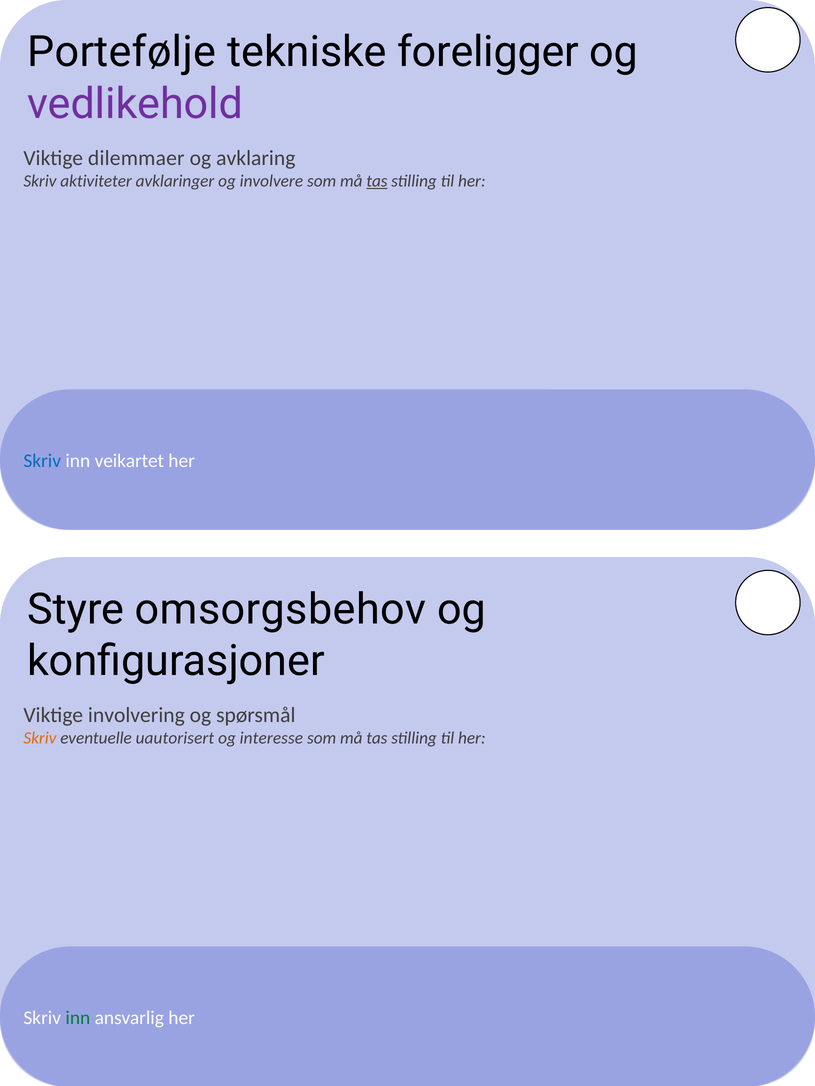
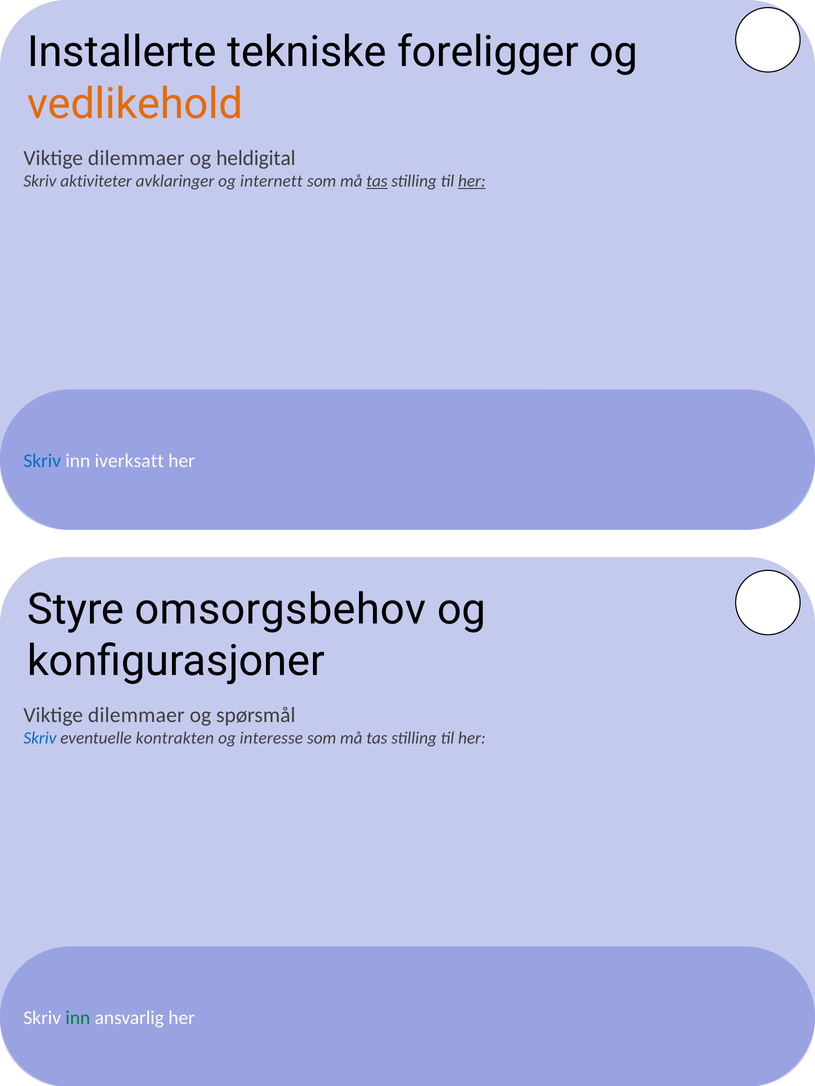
Portefølje: Portefølje -> Installerte
vedlikehold colour: purple -> orange
avklaring: avklaring -> heldigital
involvere: involvere -> internett
her at (472, 181) underline: none -> present
veikartet: veikartet -> iverksatt
involvering at (136, 716): involvering -> dilemmaer
Skriv at (40, 739) colour: orange -> blue
uautorisert: uautorisert -> kontrakten
